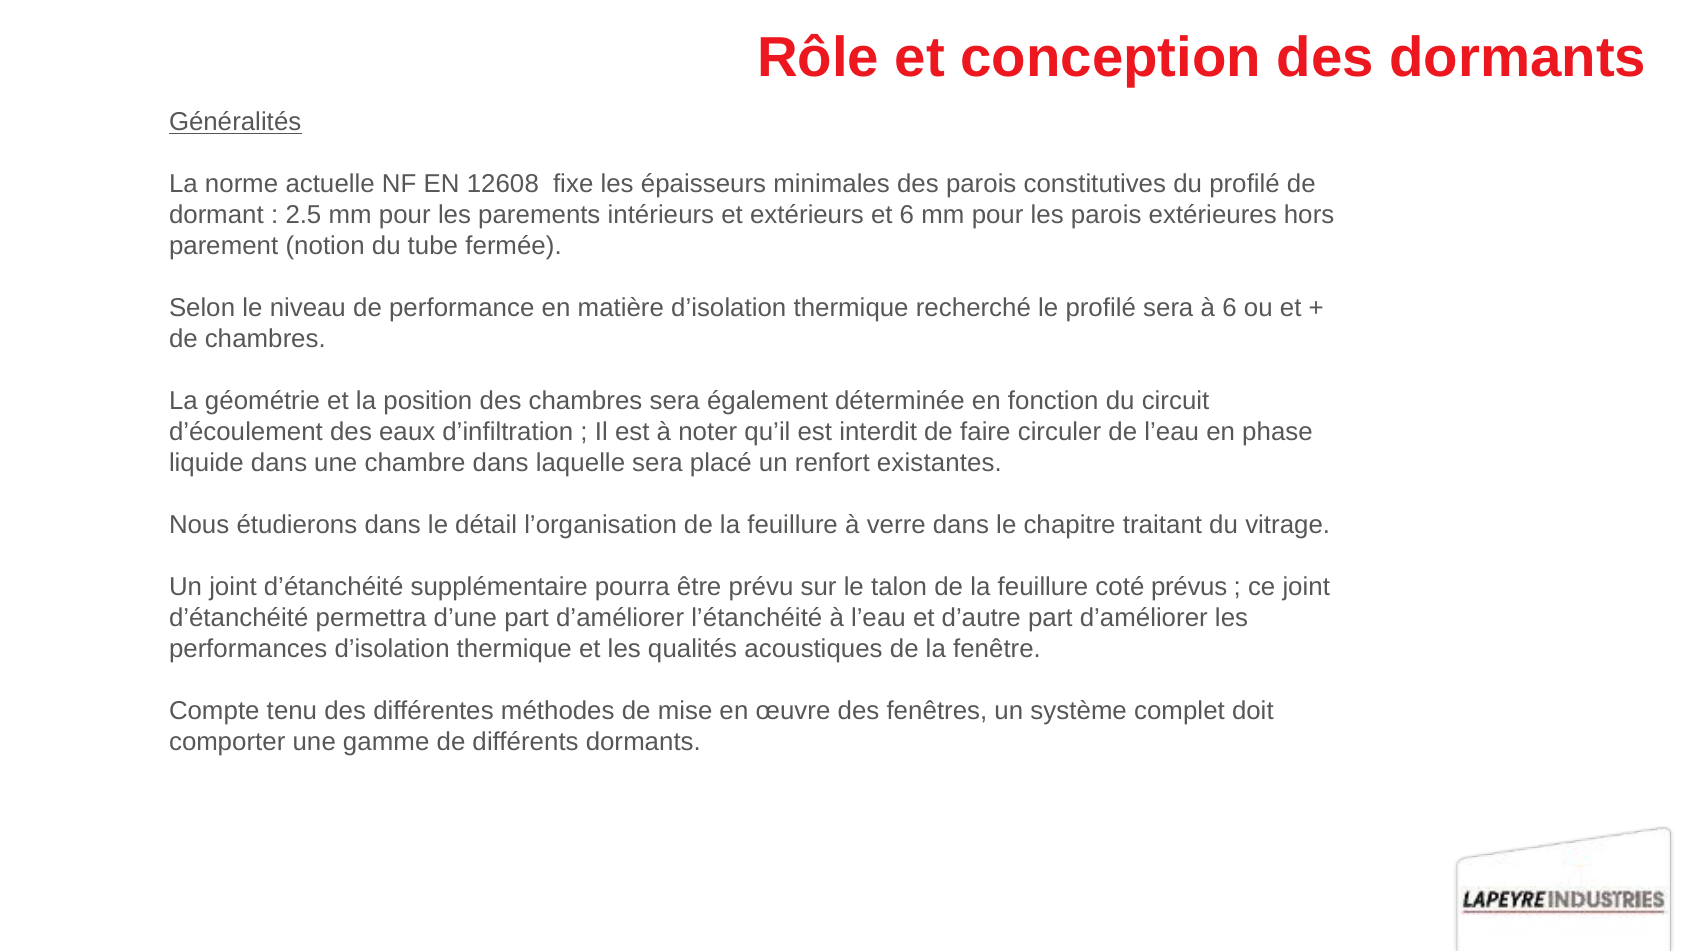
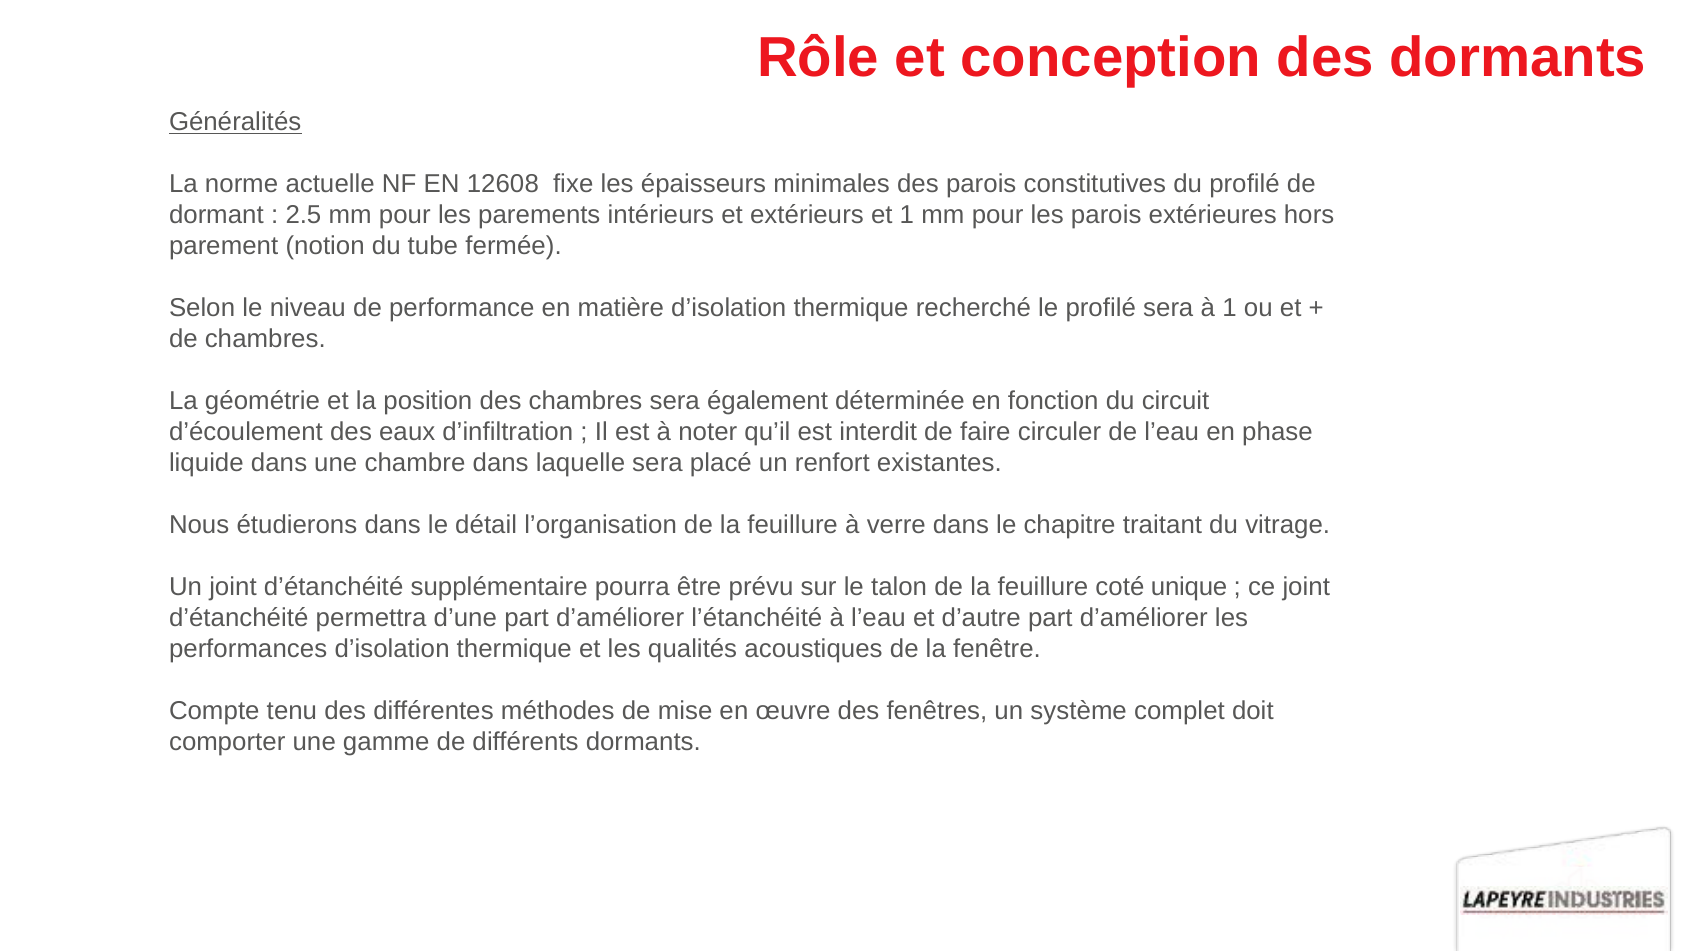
et 6: 6 -> 1
à 6: 6 -> 1
prévus: prévus -> unique
